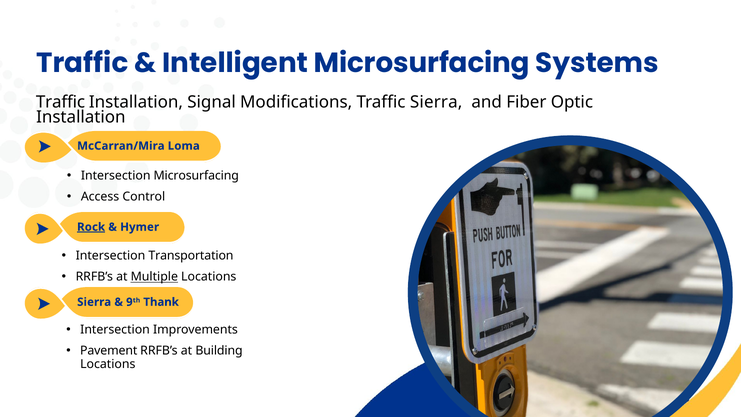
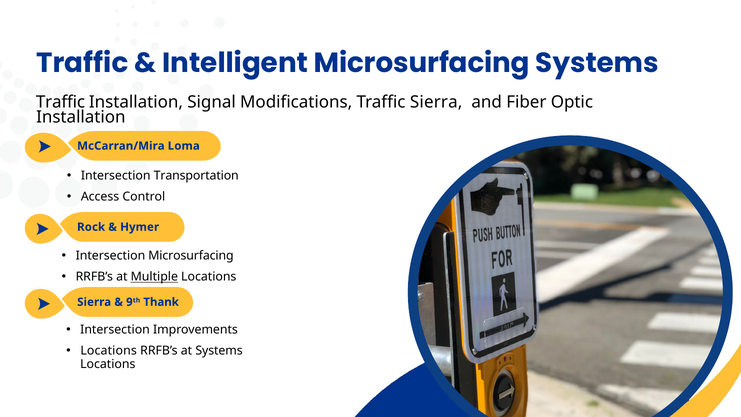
Intersection Microsurfacing: Microsurfacing -> Transportation
Rock underline: present -> none
Intersection Transportation: Transportation -> Microsurfacing
Pavement at (109, 351): Pavement -> Locations
at Building: Building -> Systems
